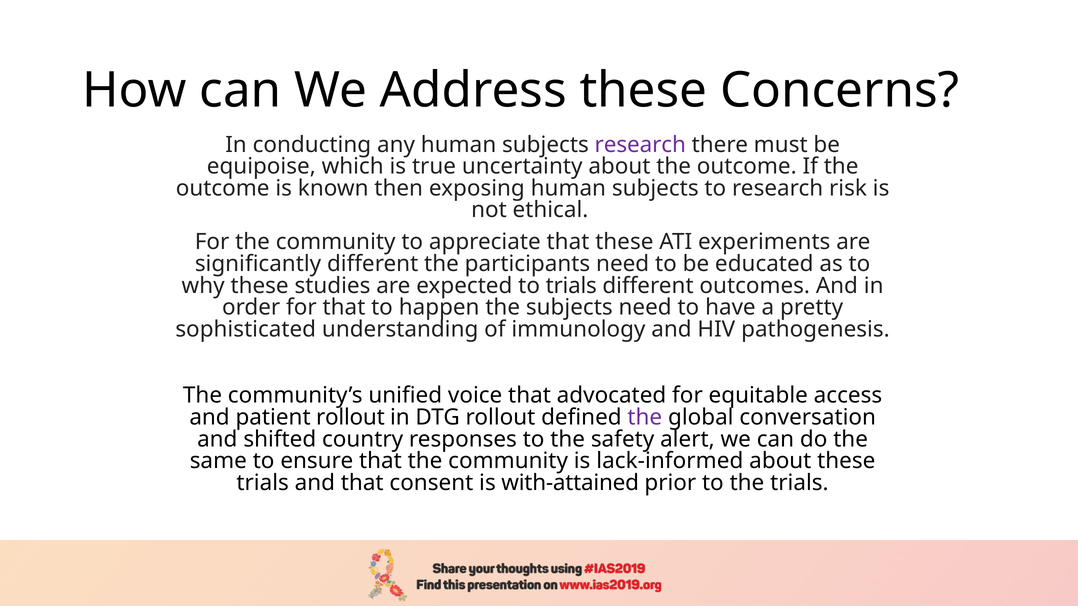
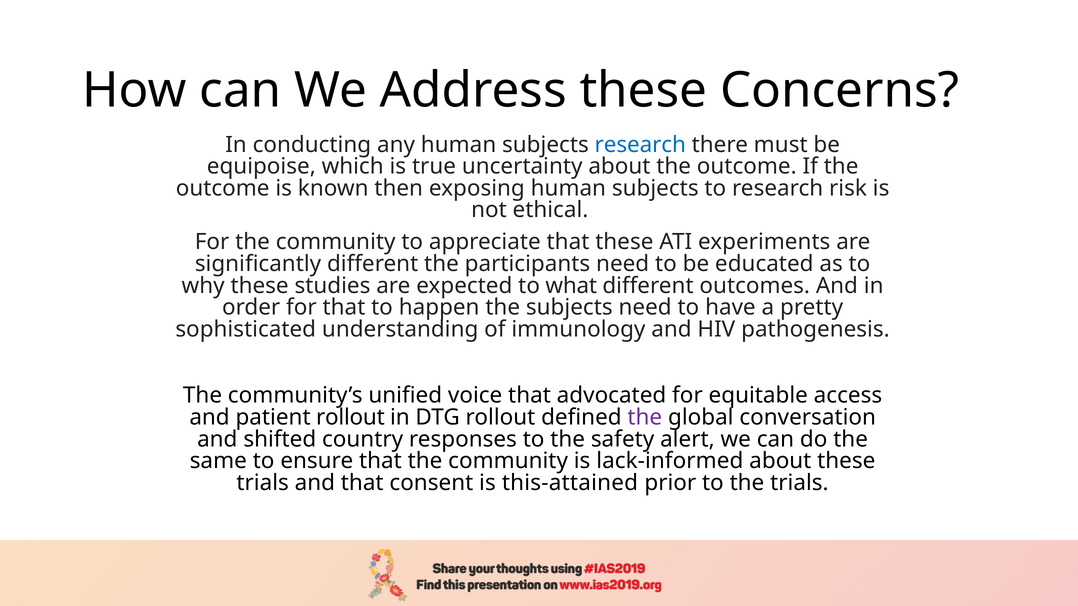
research at (640, 145) colour: purple -> blue
to trials: trials -> what
with-attained: with-attained -> this-attained
